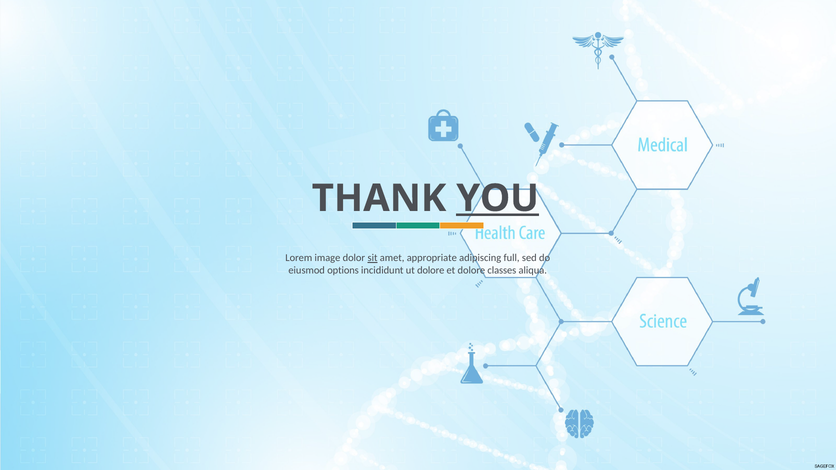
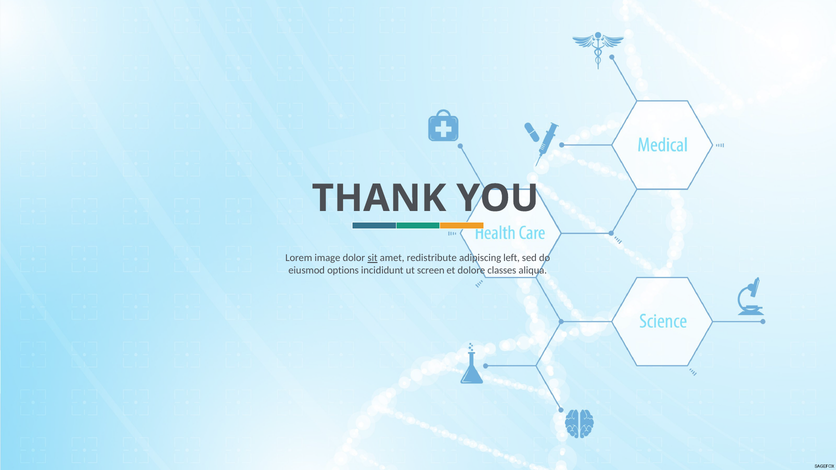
YOU underline: present -> none
appropriate: appropriate -> redistribute
full: full -> left
ut dolore: dolore -> screen
